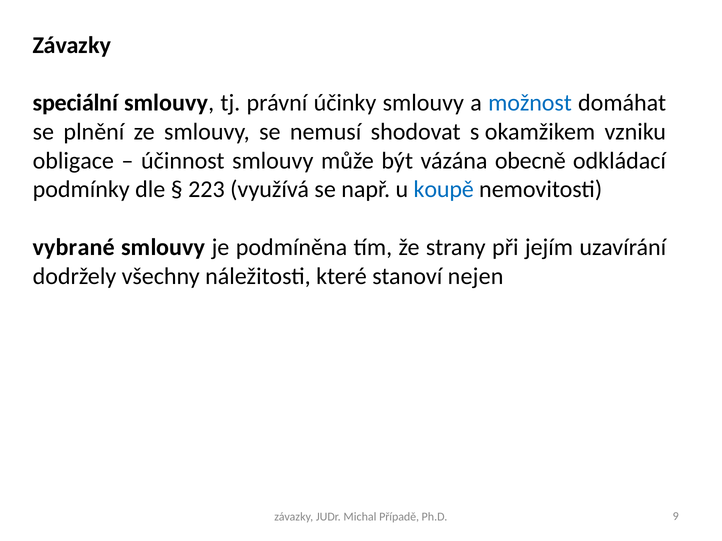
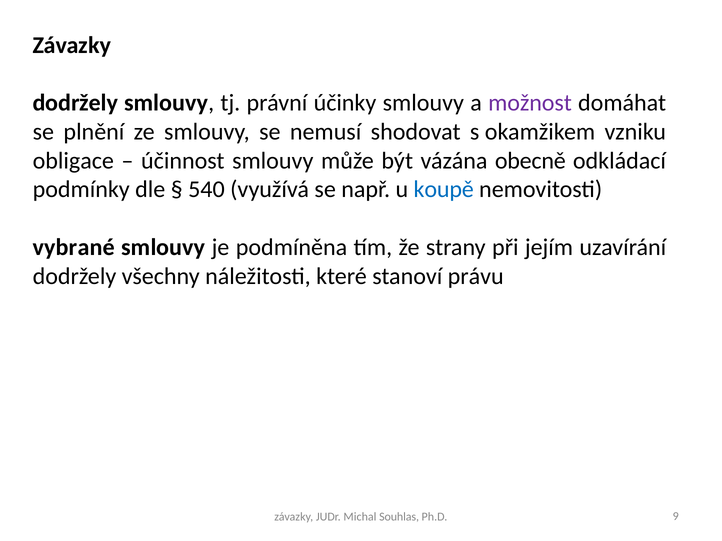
speciální at (75, 103): speciální -> dodržely
možnost colour: blue -> purple
223: 223 -> 540
nejen: nejen -> právu
Případě: Případě -> Souhlas
